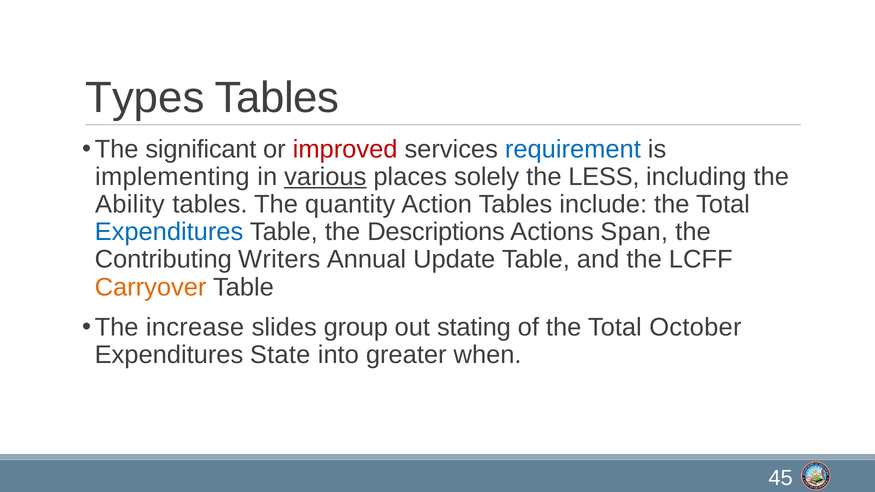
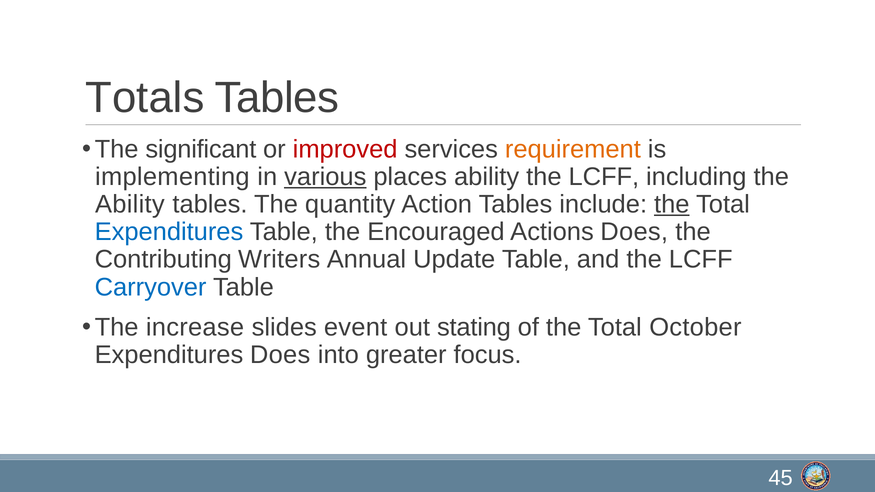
Types: Types -> Totals
requirement colour: blue -> orange
places solely: solely -> ability
LESS at (604, 177): LESS -> LCFF
the at (672, 205) underline: none -> present
Descriptions: Descriptions -> Encouraged
Actions Span: Span -> Does
Carryover colour: orange -> blue
group: group -> event
Expenditures State: State -> Does
when: when -> focus
